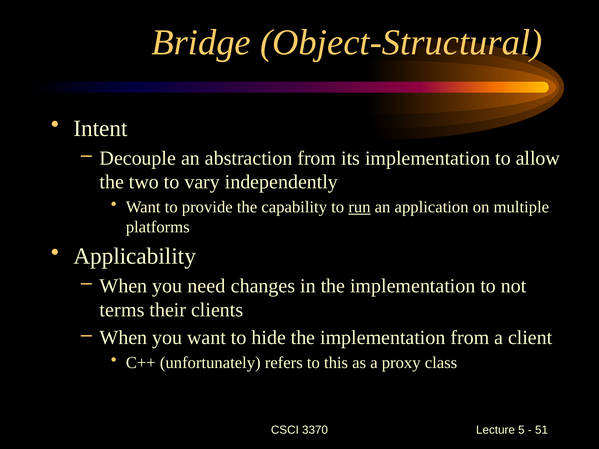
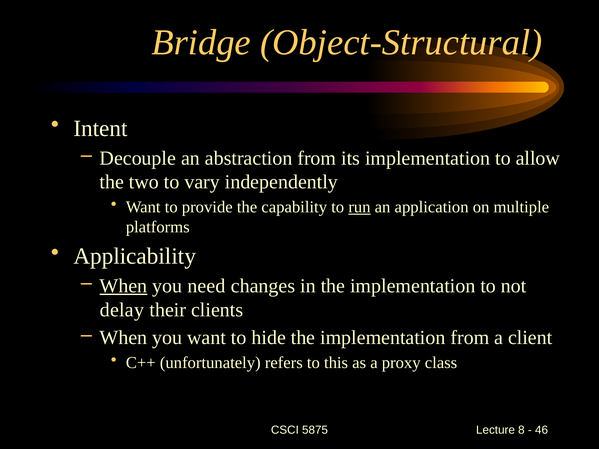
When at (123, 286) underline: none -> present
terms: terms -> delay
3370: 3370 -> 5875
5: 5 -> 8
51: 51 -> 46
